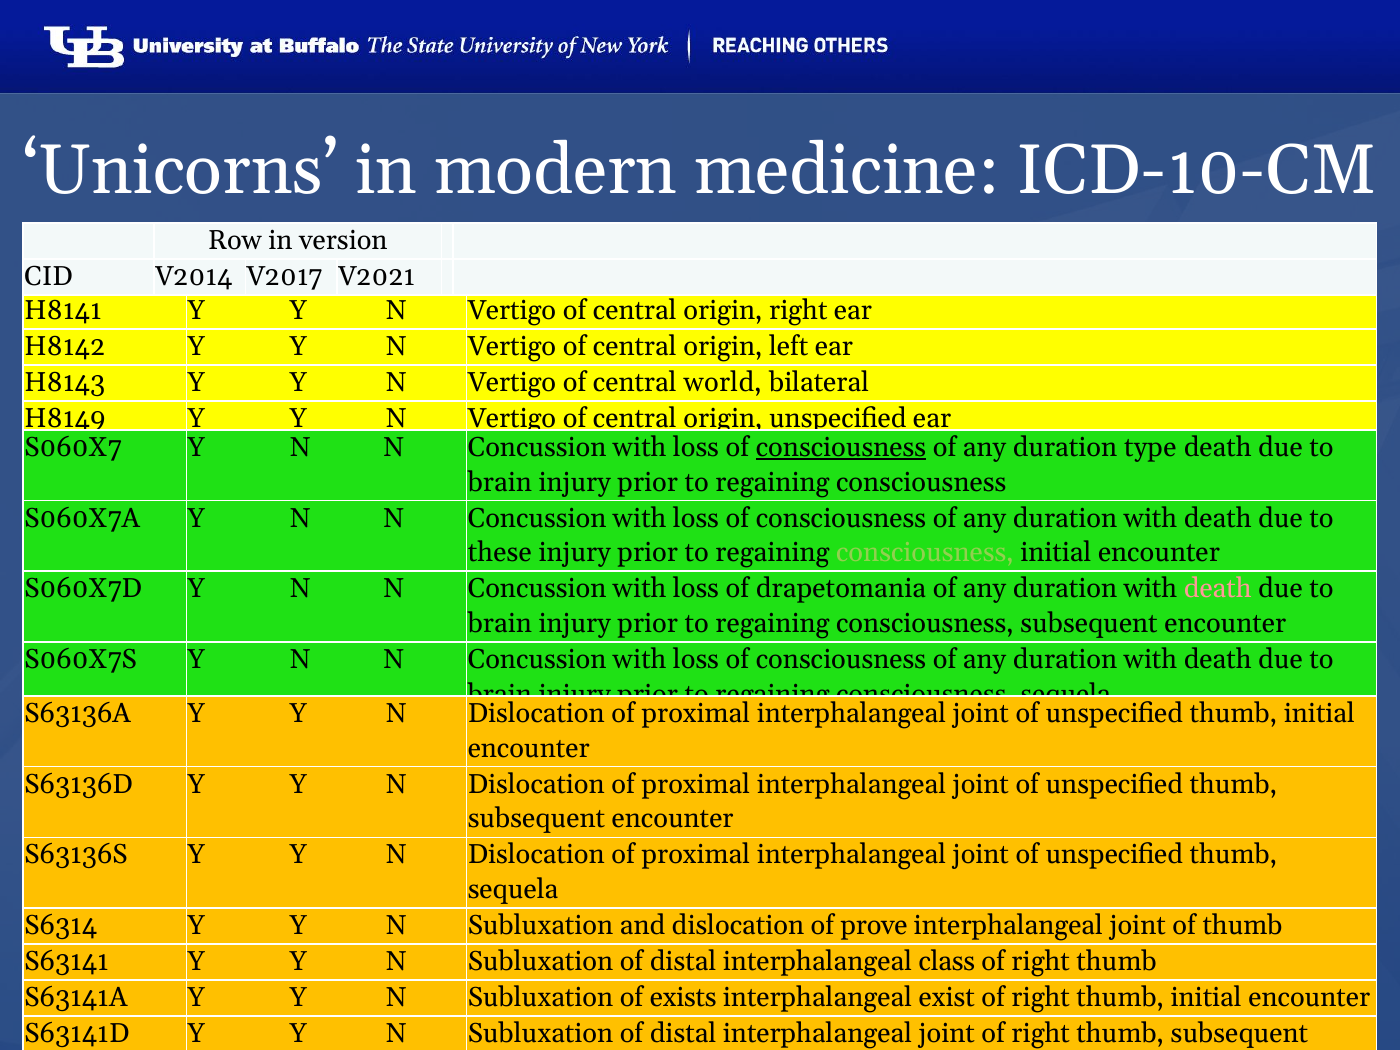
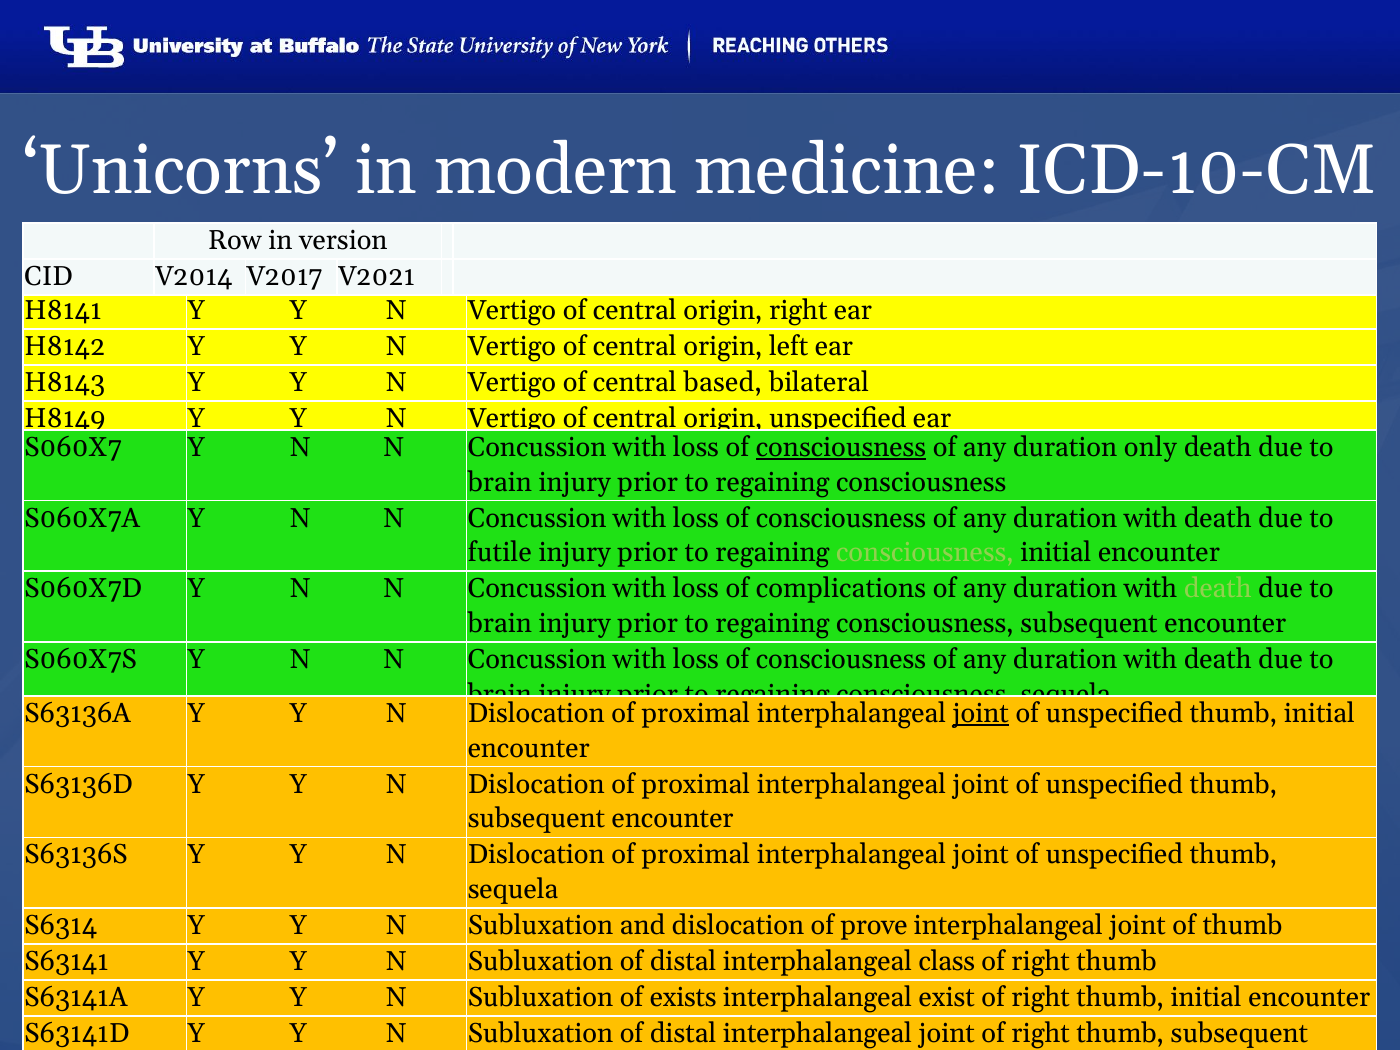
world: world -> based
type: type -> only
these: these -> futile
drapetomania: drapetomania -> complications
death at (1218, 589) colour: pink -> light green
joint at (981, 713) underline: none -> present
